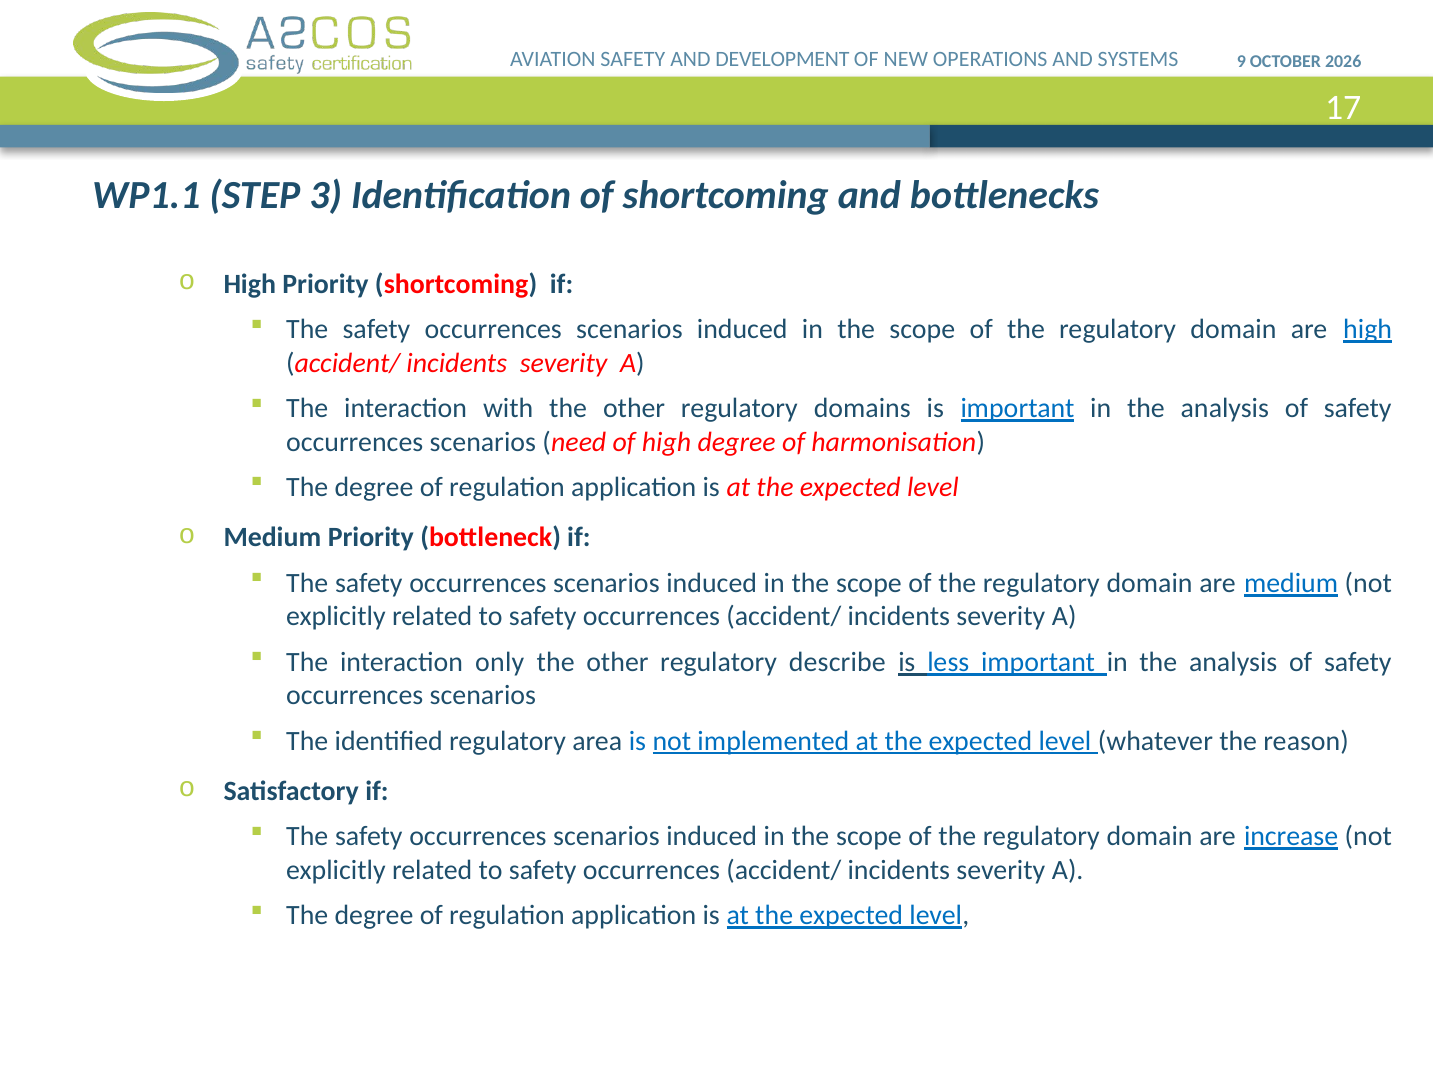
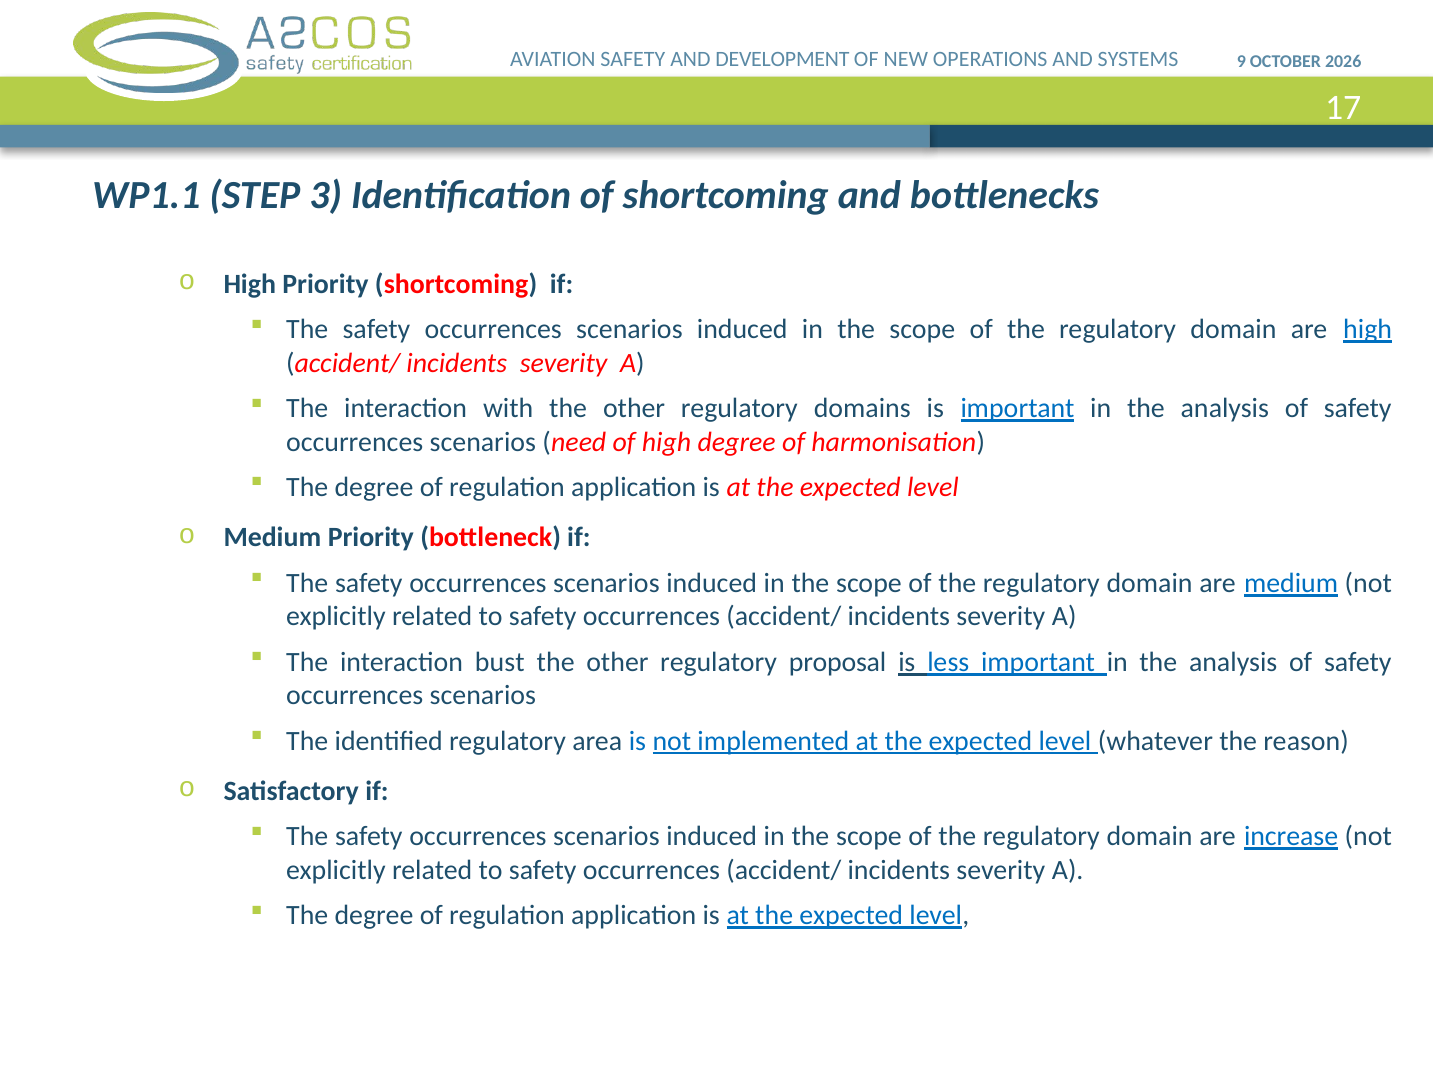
only: only -> bust
describe: describe -> proposal
